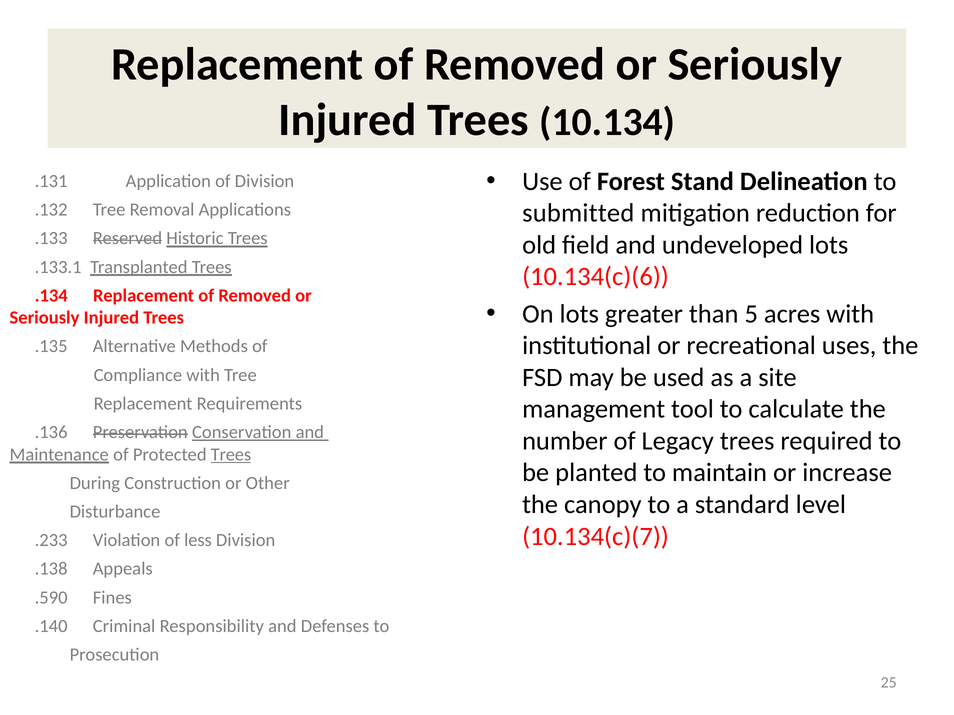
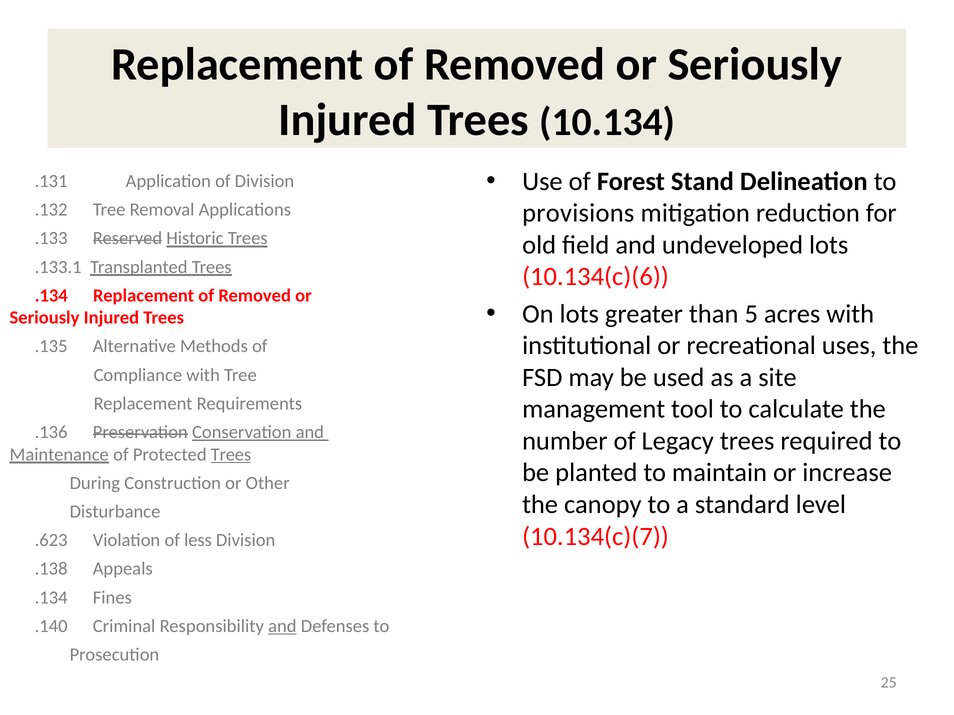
submitted: submitted -> provisions
.233: .233 -> .623
.590 at (51, 598): .590 -> .134
and at (282, 626) underline: none -> present
